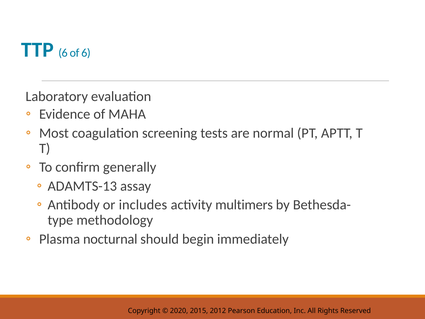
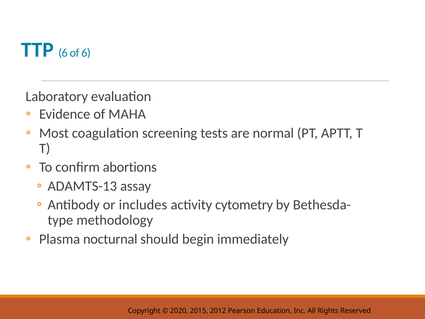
generally: generally -> abortions
multimers: multimers -> cytometry
